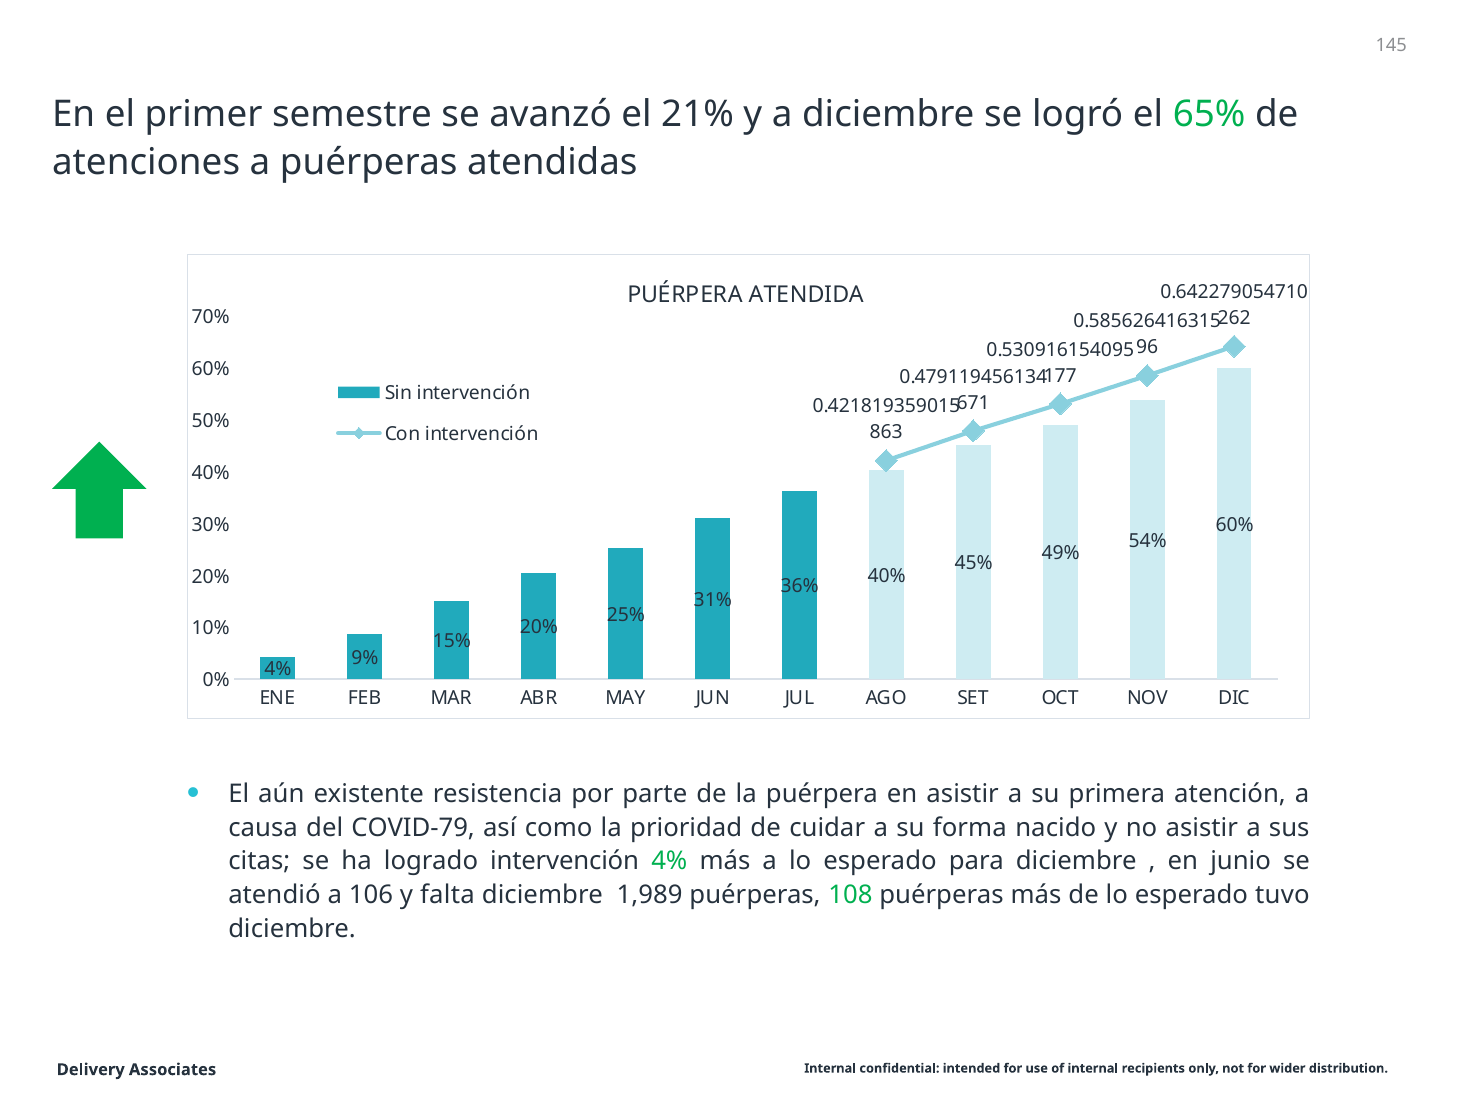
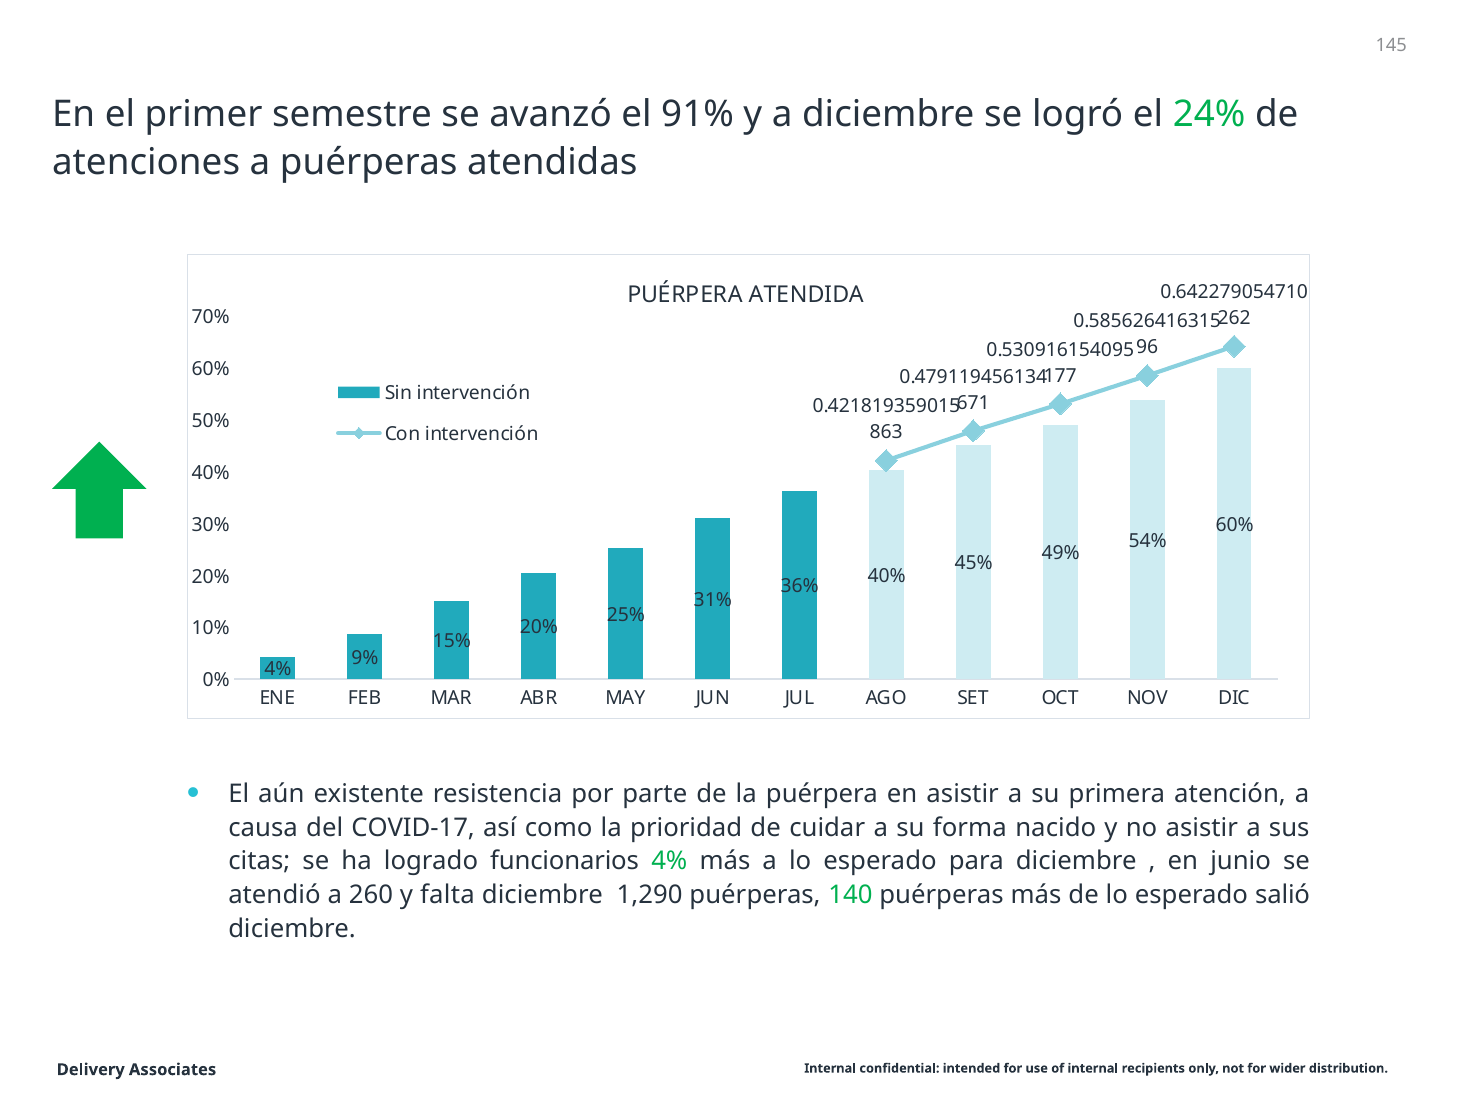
21%: 21% -> 91%
65%: 65% -> 24%
COVID-79: COVID-79 -> COVID-17
logrado intervención: intervención -> funcionarios
106: 106 -> 260
1,989: 1,989 -> 1,290
108: 108 -> 140
tuvo: tuvo -> salió
